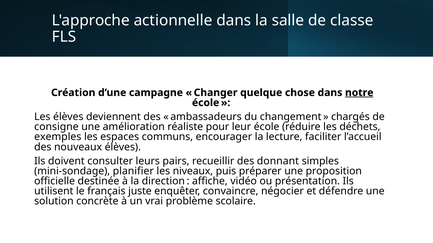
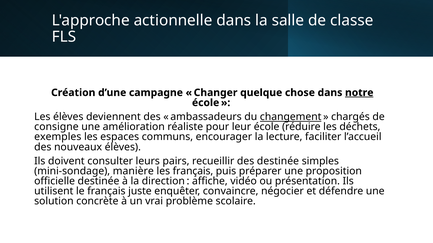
changement underline: none -> present
des donnant: donnant -> destinée
planifier: planifier -> manière
les niveaux: niveaux -> français
